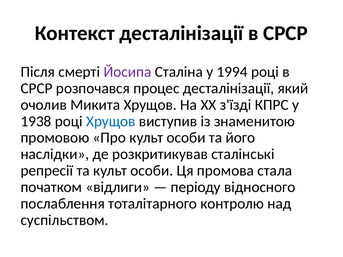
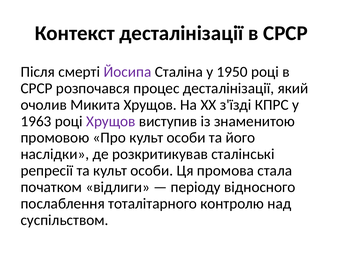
1994: 1994 -> 1950
1938: 1938 -> 1963
Хрущов at (111, 121) colour: blue -> purple
